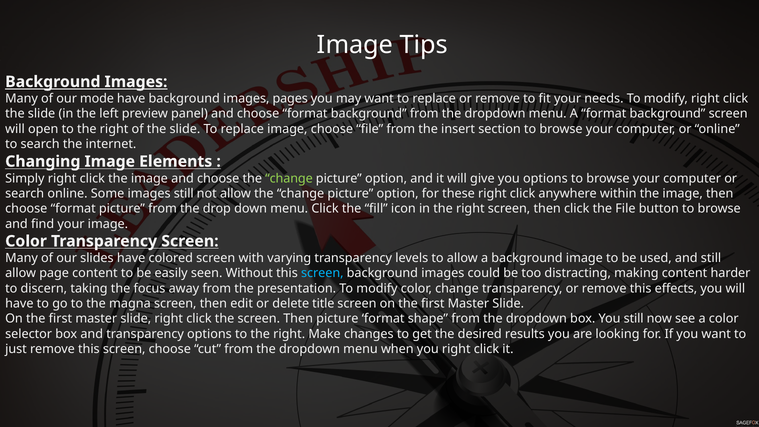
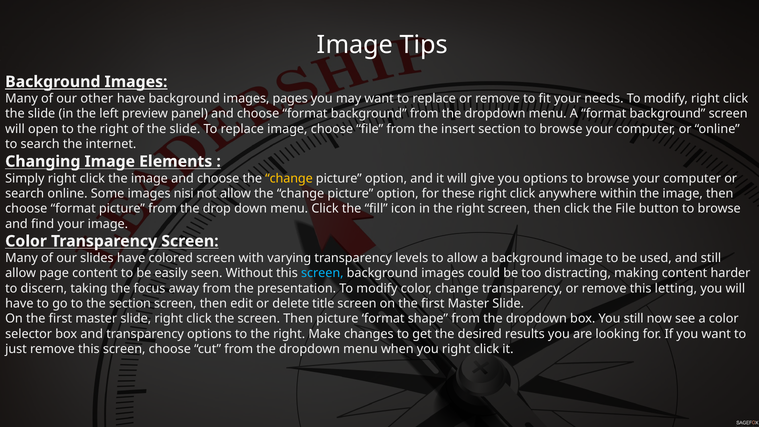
mode: mode -> other
change at (289, 178) colour: light green -> yellow
images still: still -> nisi
effects: effects -> letting
the magna: magna -> section
